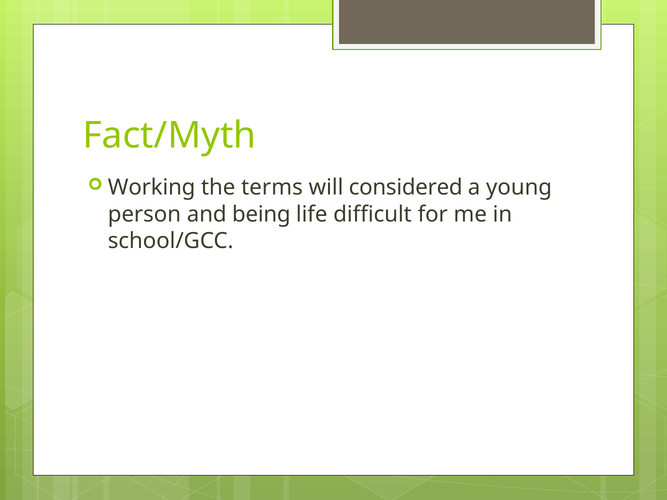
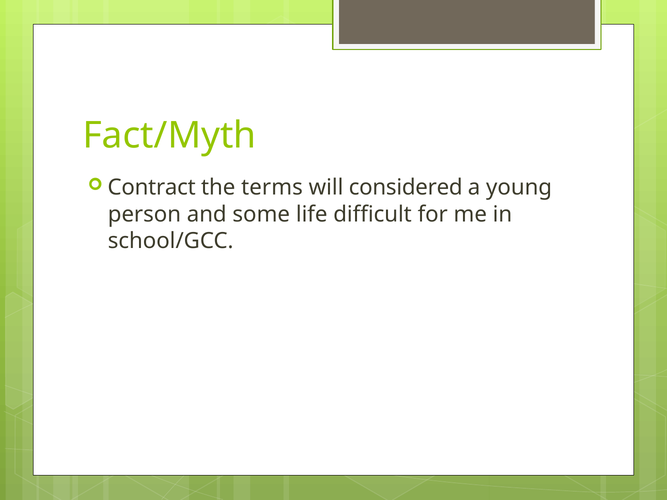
Working: Working -> Contract
being: being -> some
